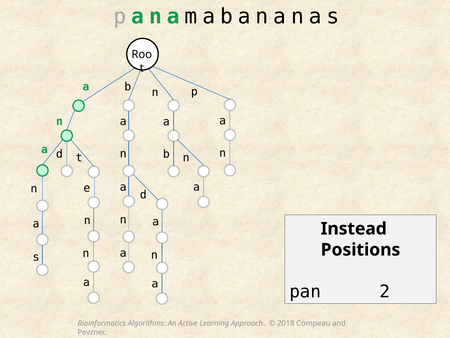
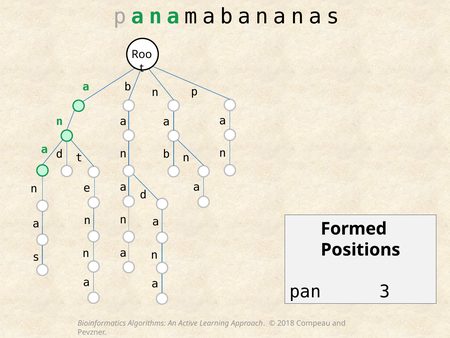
Instead: Instead -> Formed
2: 2 -> 3
